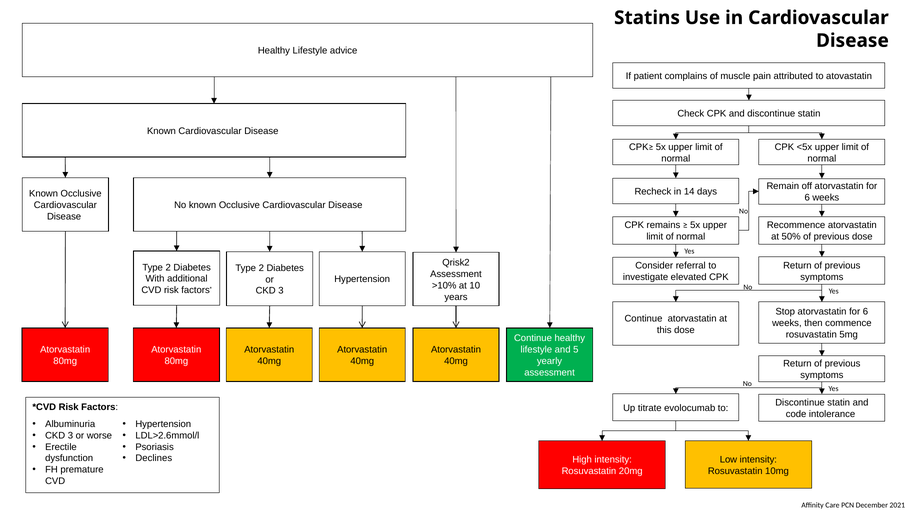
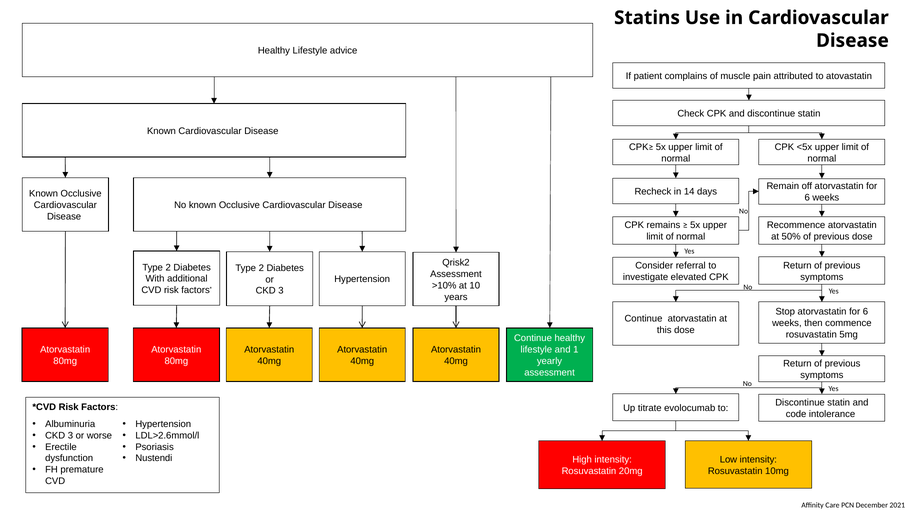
5: 5 -> 1
Declines: Declines -> Nustendi
